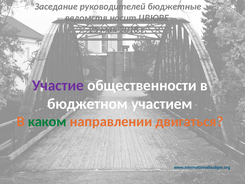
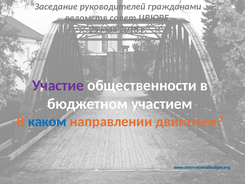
бюджетные: бюджетные -> гражданами
носит: носит -> совет
каком colour: green -> blue
